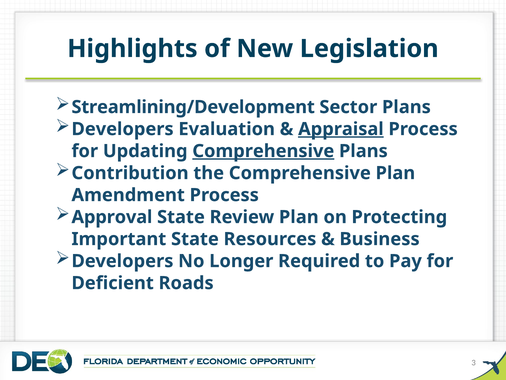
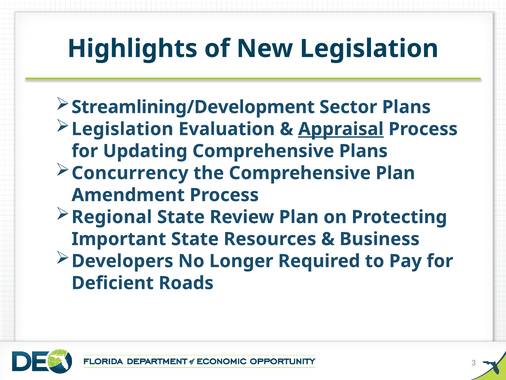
Developers at (123, 129): Developers -> Legislation
Comprehensive at (263, 151) underline: present -> none
Contribution: Contribution -> Concurrency
Approval: Approval -> Regional
